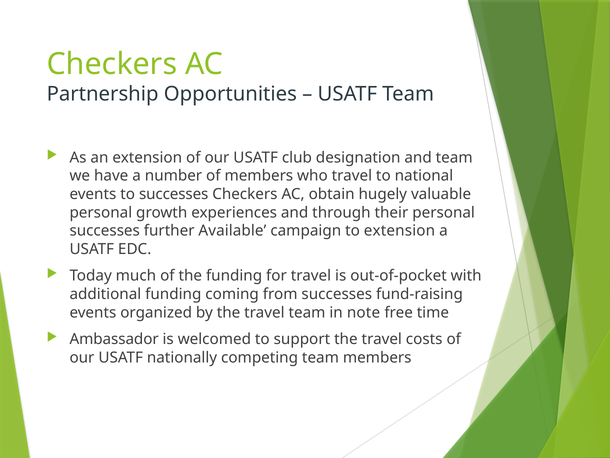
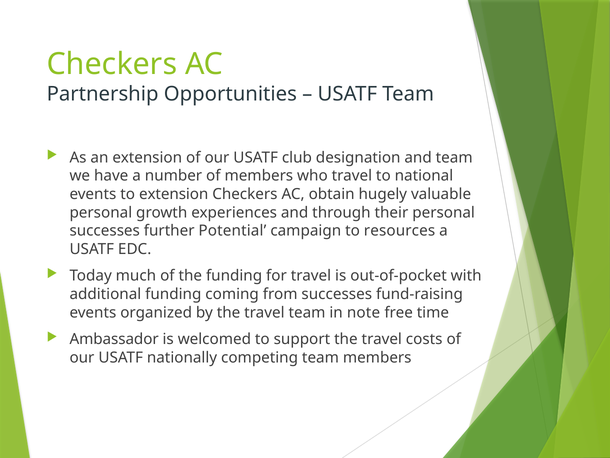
to successes: successes -> extension
Available: Available -> Potential
to extension: extension -> resources
